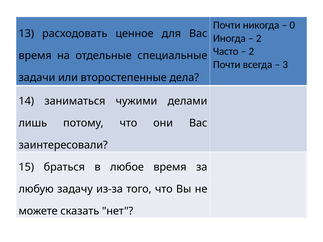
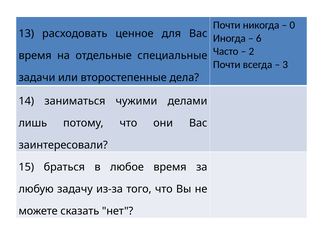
2 at (259, 38): 2 -> 6
